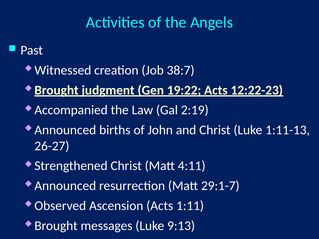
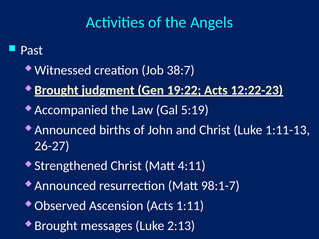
2:19: 2:19 -> 5:19
29:1-7: 29:1-7 -> 98:1-7
9:13: 9:13 -> 2:13
